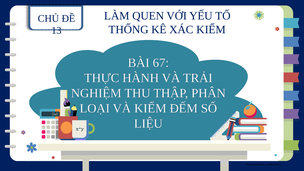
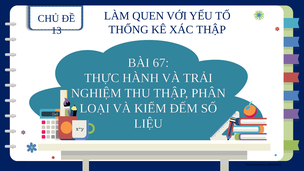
XÁC KIỂM: KIỂM -> THẬP
